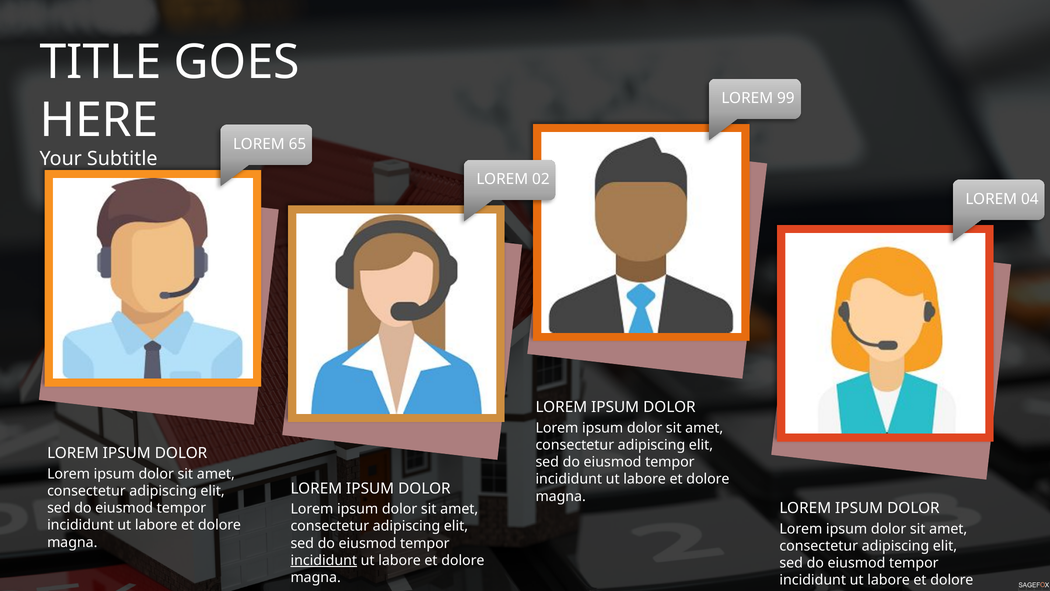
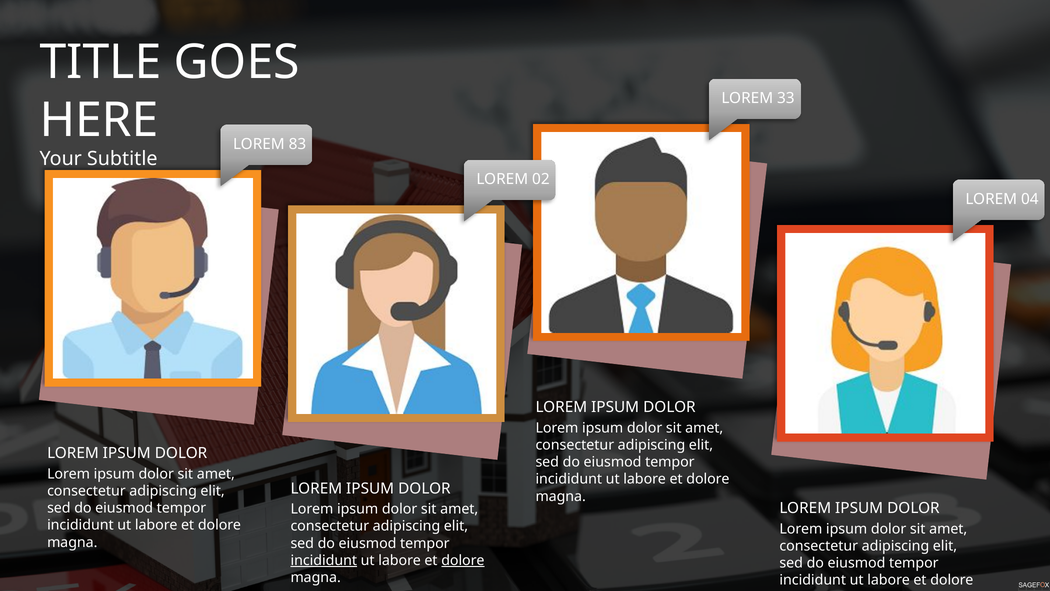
99: 99 -> 33
65: 65 -> 83
dolore at (463, 560) underline: none -> present
